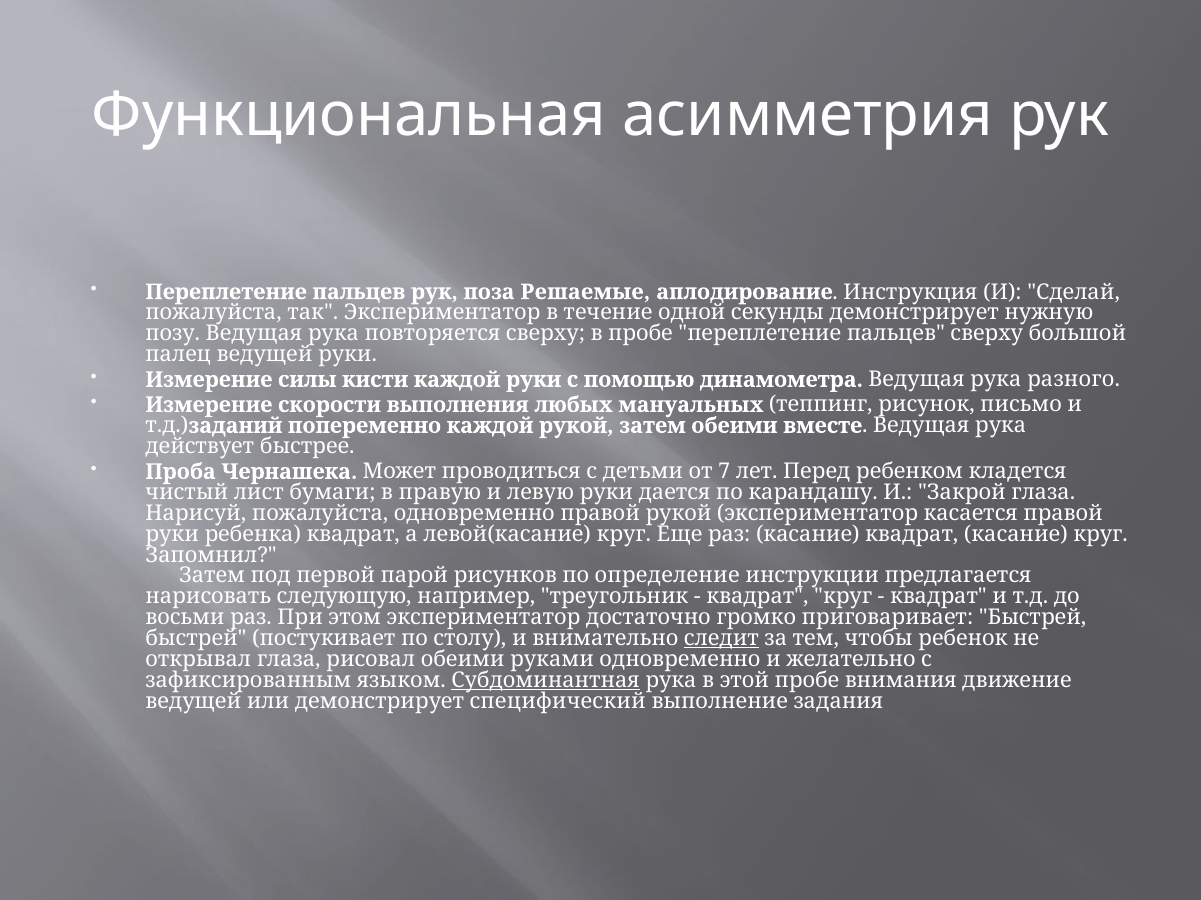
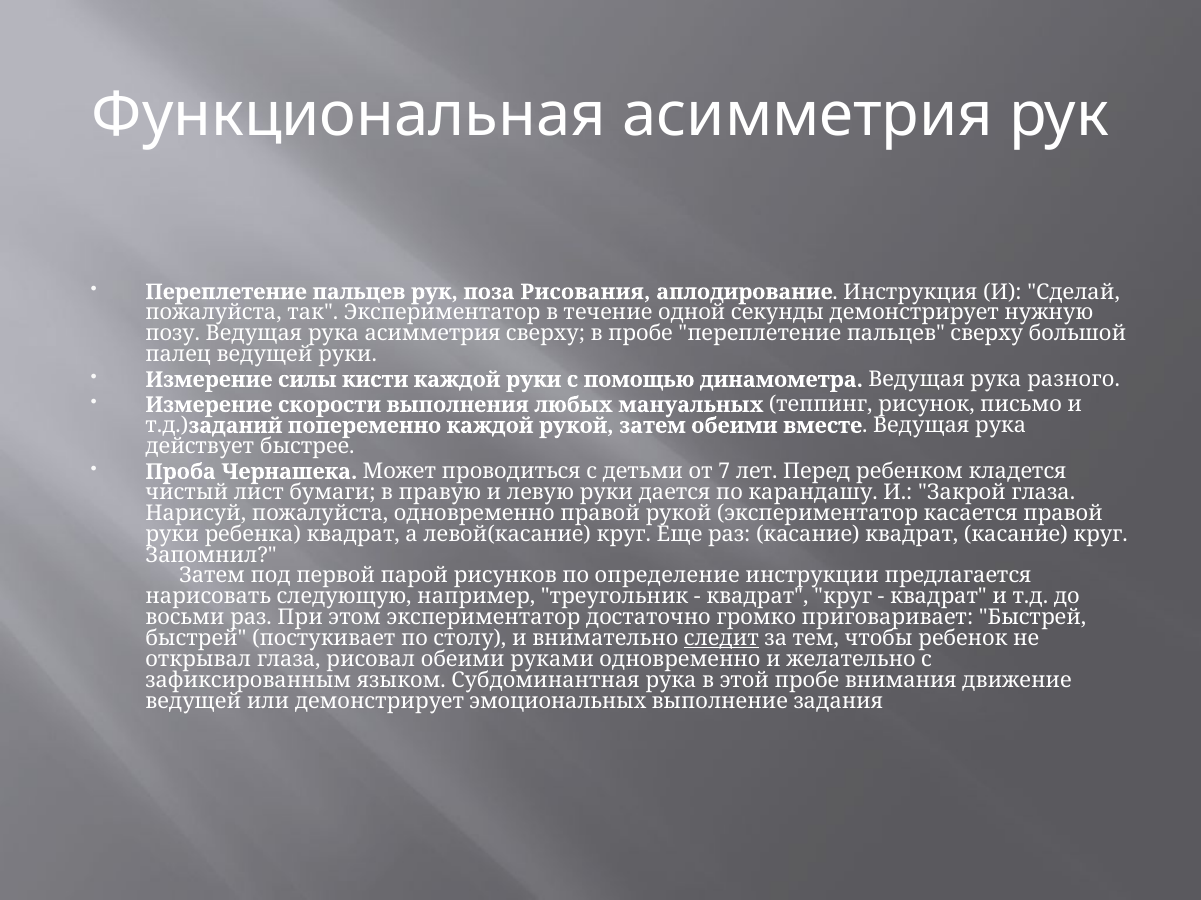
Решаемые: Решаемые -> Рисования
рука повторяется: повторяется -> асимметрия
Субдоминантная underline: present -> none
специфический: специфический -> эмоциональных
